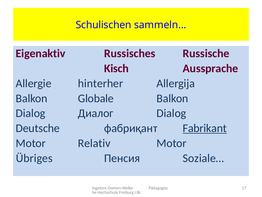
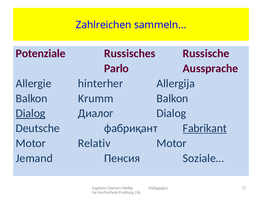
Schulischen: Schulischen -> Zahlreichen
Eigenaktiv: Eigenaktiv -> Potenziale
Kisch: Kisch -> Parlo
Globale: Globale -> Krumm
Dialog at (31, 113) underline: none -> present
Übriges: Übriges -> Jemand
